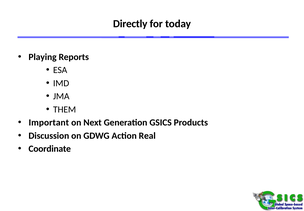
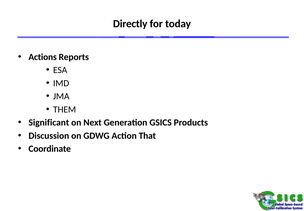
Playing: Playing -> Actions
Important: Important -> Significant
Real: Real -> That
